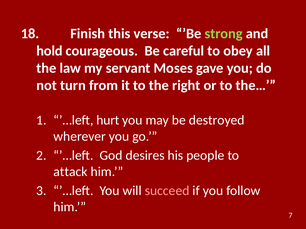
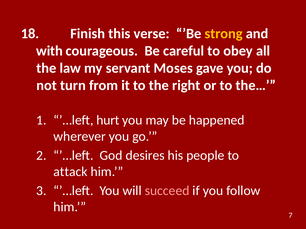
strong colour: light green -> yellow
hold: hold -> with
destroyed: destroyed -> happened
